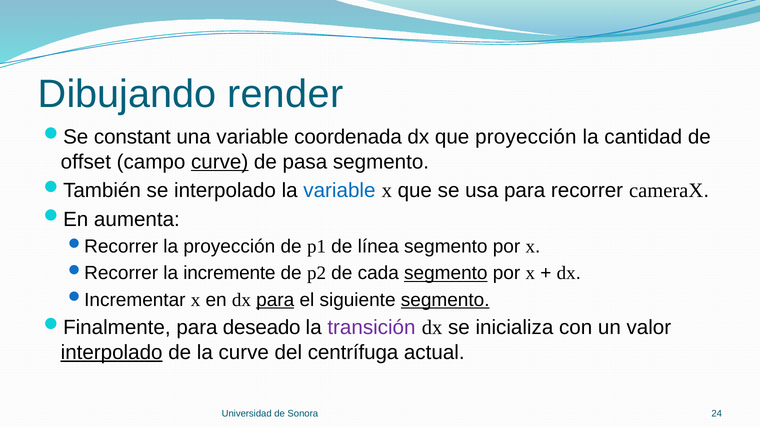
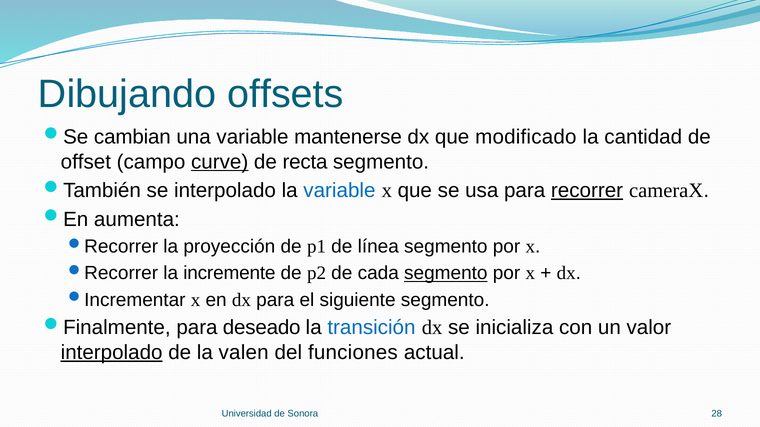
render: render -> offsets
constant: constant -> cambian
coordenada: coordenada -> mantenerse
que proyección: proyección -> modificado
pasa: pasa -> recta
recorrer underline: none -> present
para at (275, 300) underline: present -> none
segmento at (445, 300) underline: present -> none
transición colour: purple -> blue
la curve: curve -> valen
centrífuga: centrífuga -> funciones
24: 24 -> 28
